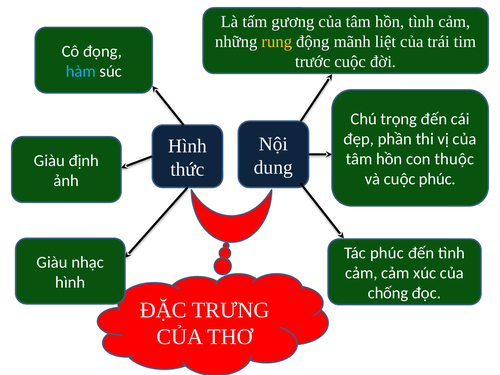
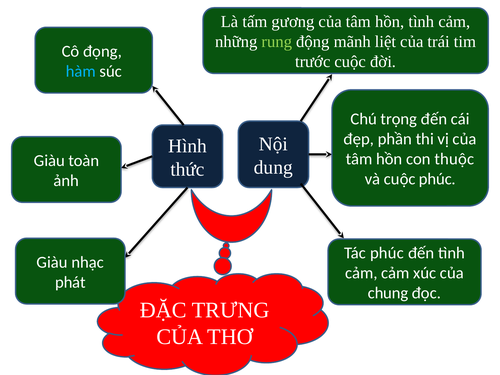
rung colour: yellow -> light green
định: định -> toàn
hình at (70, 282): hình -> phát
chống: chống -> chung
